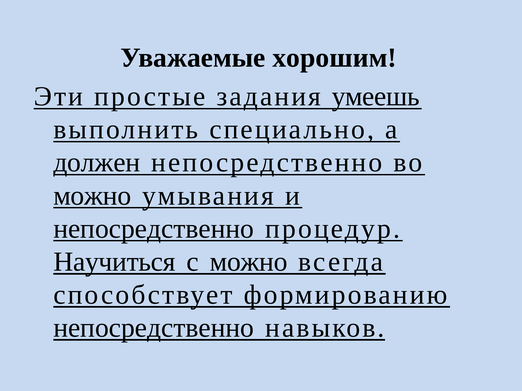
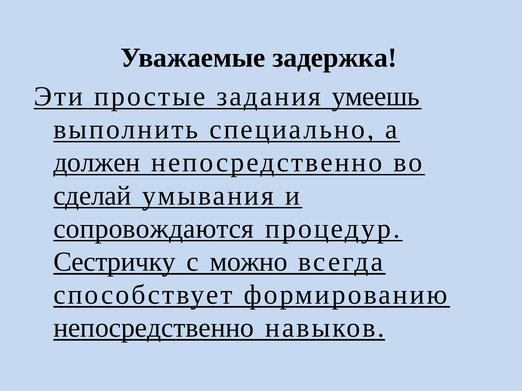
хорошим: хорошим -> задержка
можно at (92, 196): можно -> сделай
непосредственно at (154, 229): непосредственно -> сопровождаются
Научиться: Научиться -> Сестричку
